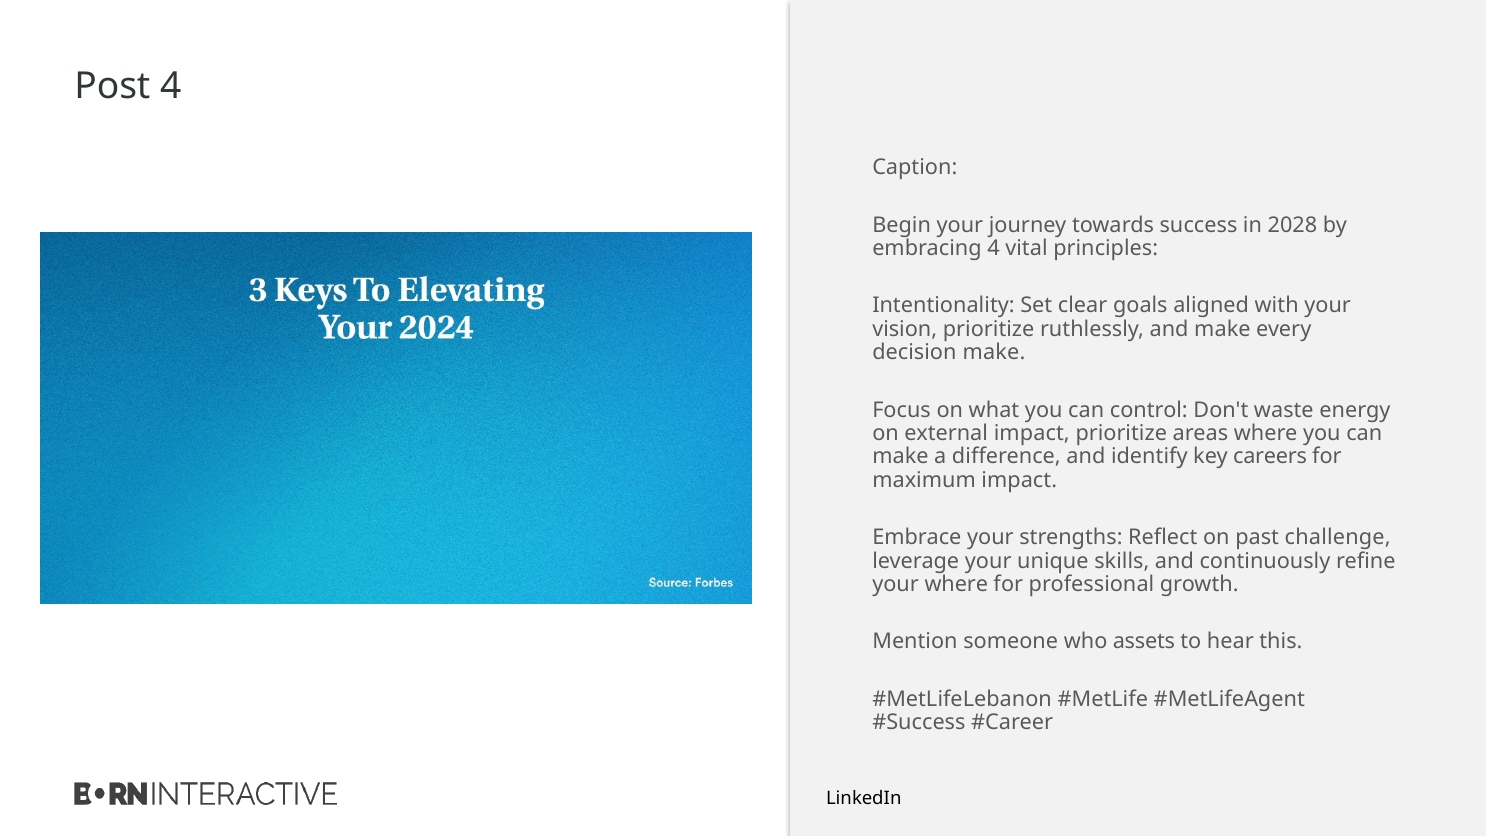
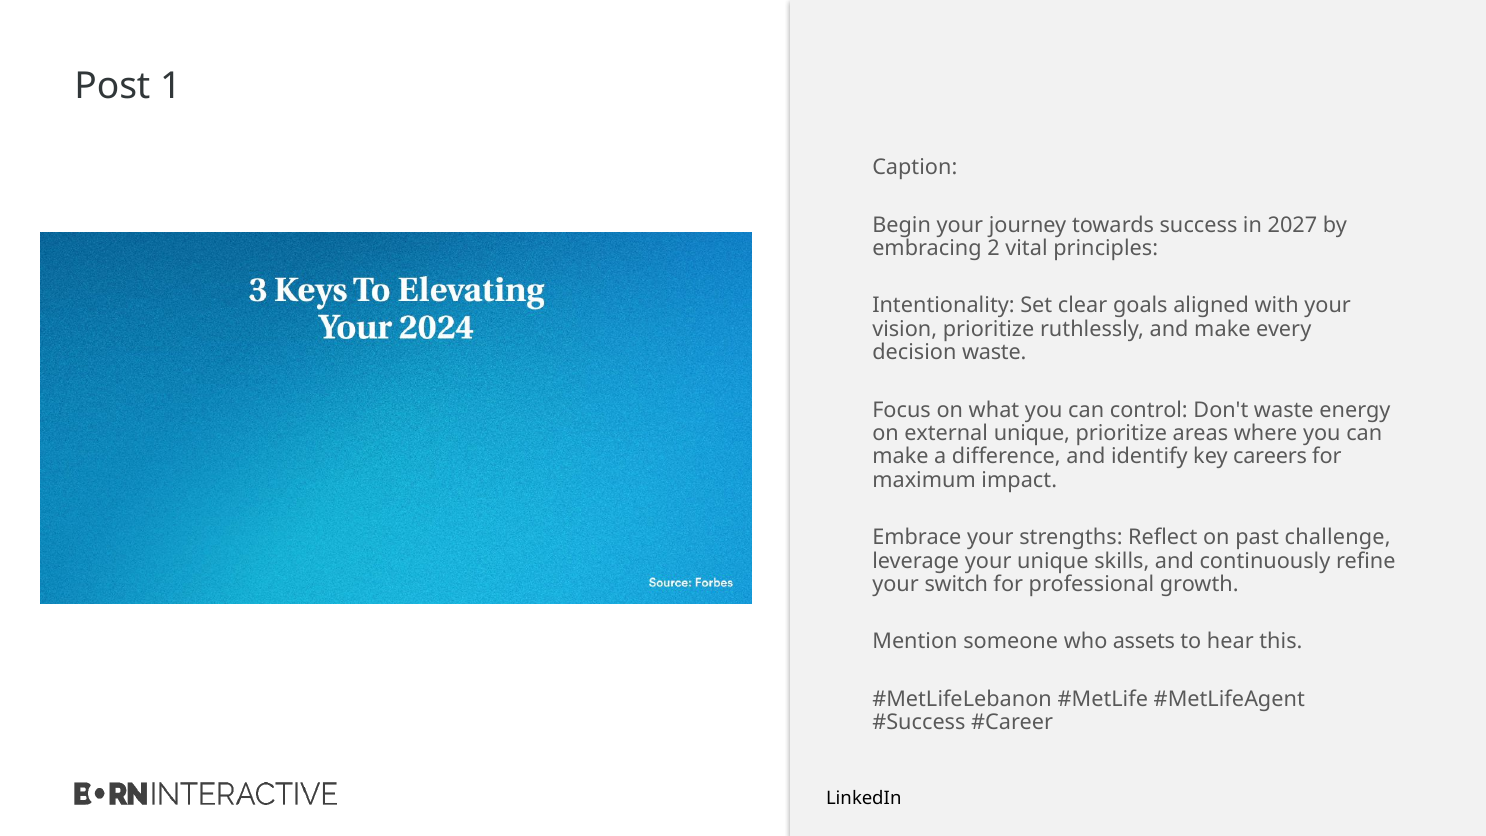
Post 4: 4 -> 1
2028: 2028 -> 2027
embracing 4: 4 -> 2
decision make: make -> waste
external impact: impact -> unique
your where: where -> switch
